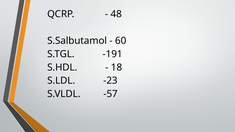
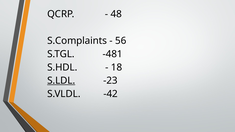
S.Salbutamol: S.Salbutamol -> S.Complaints
60: 60 -> 56
-191: -191 -> -481
S.LDL underline: none -> present
-57: -57 -> -42
